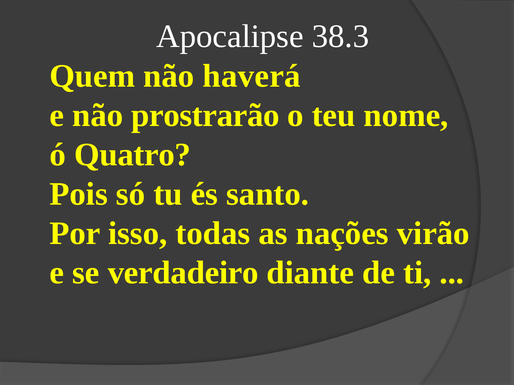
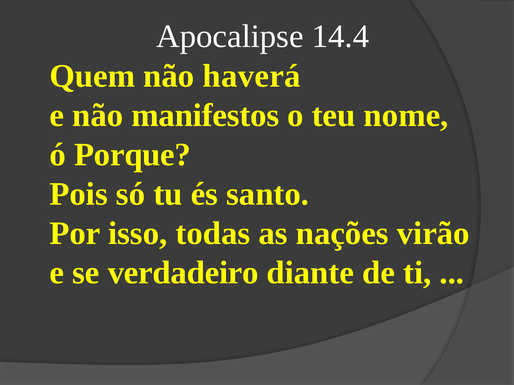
38.3: 38.3 -> 14.4
prostrarão: prostrarão -> manifestos
Quatro: Quatro -> Porque
